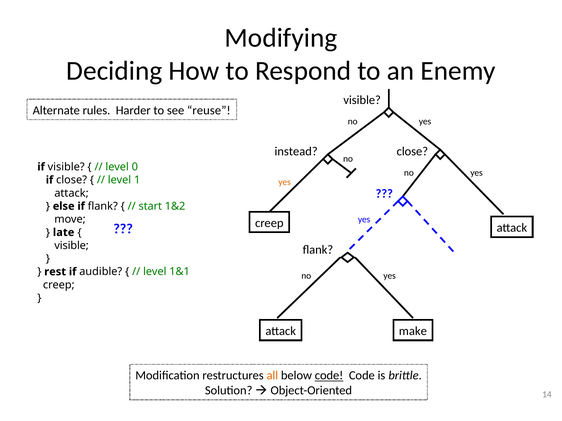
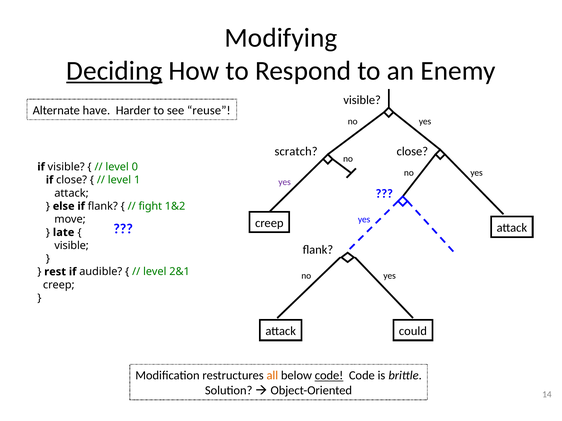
Deciding underline: none -> present
rules: rules -> have
instead: instead -> scratch
yes at (285, 182) colour: orange -> purple
start: start -> fight
1&1: 1&1 -> 2&1
make: make -> could
